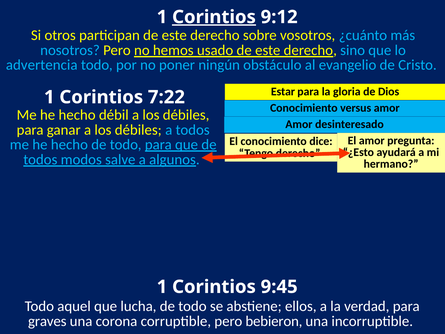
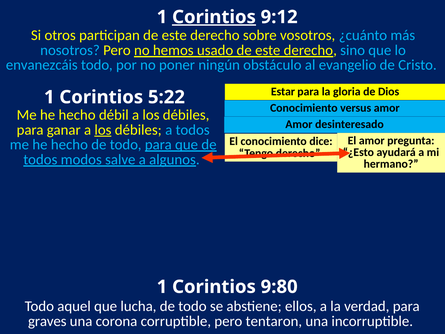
advertencia: advertencia -> envanezcáis
7:22: 7:22 -> 5:22
los at (103, 130) underline: none -> present
9:45: 9:45 -> 9:80
bebieron: bebieron -> tentaron
